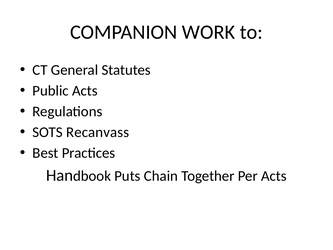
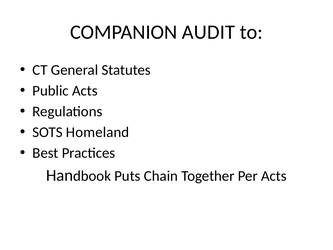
WORK: WORK -> AUDIT
Recanvass: Recanvass -> Homeland
